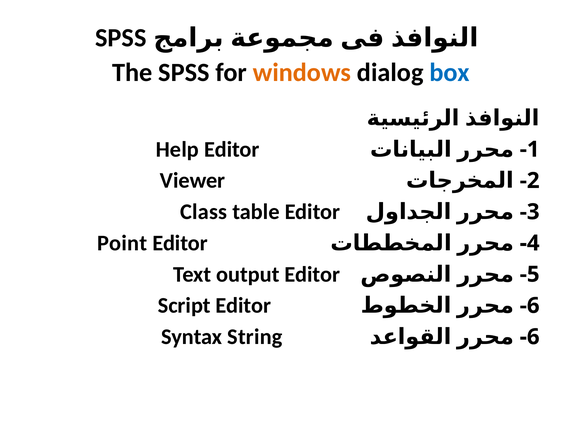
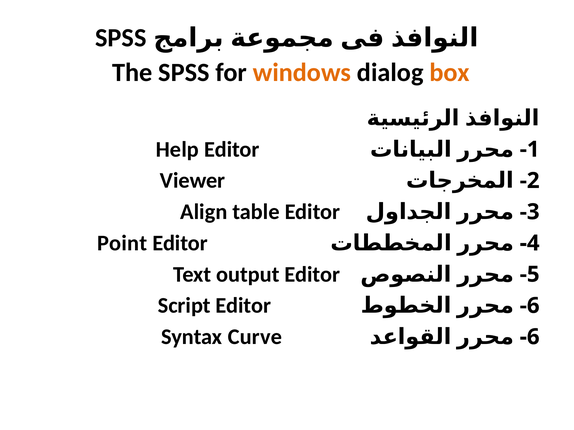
box colour: blue -> orange
Class: Class -> Align
String: String -> Curve
